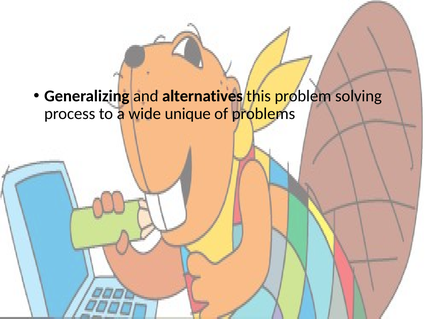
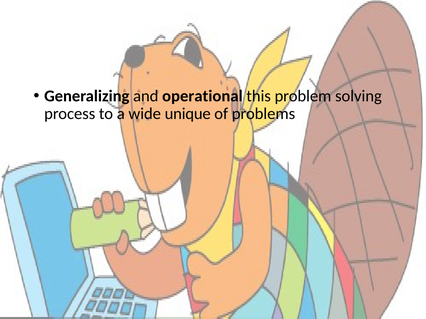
alternatives: alternatives -> operational
